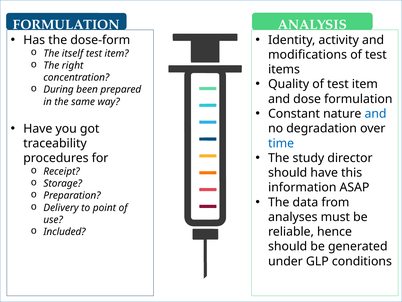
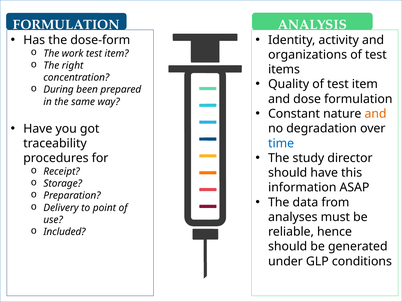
itself: itself -> work
modifications: modifications -> organizations
and at (376, 114) colour: blue -> orange
